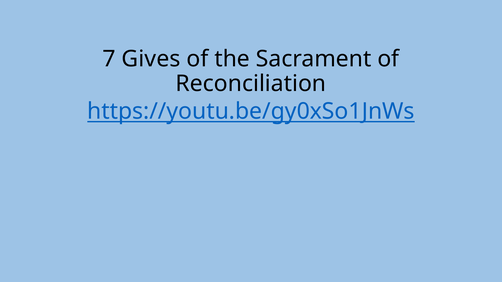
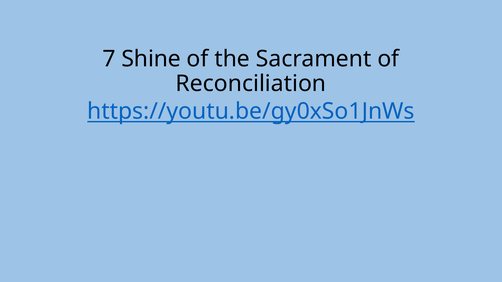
Gives: Gives -> Shine
